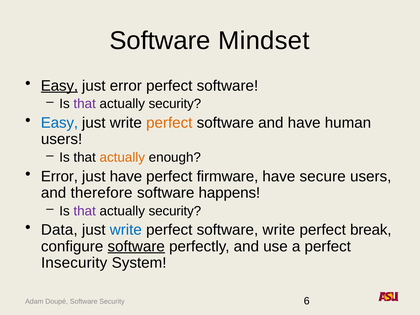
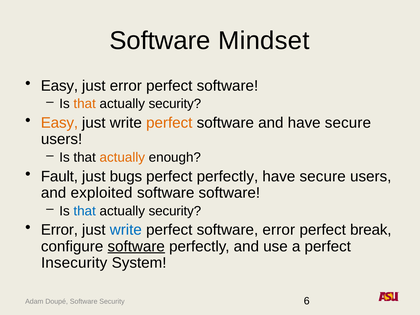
Easy at (59, 86) underline: present -> none
that at (85, 104) colour: purple -> orange
Easy at (59, 123) colour: blue -> orange
and have human: human -> secure
Error at (59, 176): Error -> Fault
just have: have -> bugs
perfect firmware: firmware -> perfectly
therefore: therefore -> exploited
software happens: happens -> software
that at (85, 211) colour: purple -> blue
Data at (59, 230): Data -> Error
software write: write -> error
